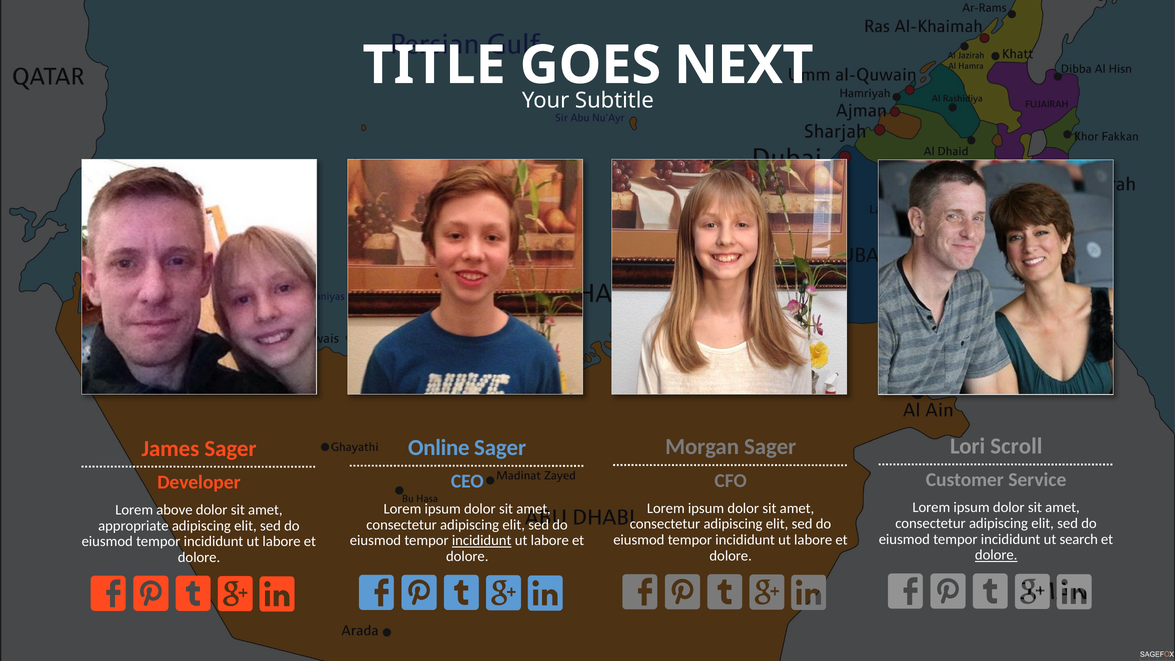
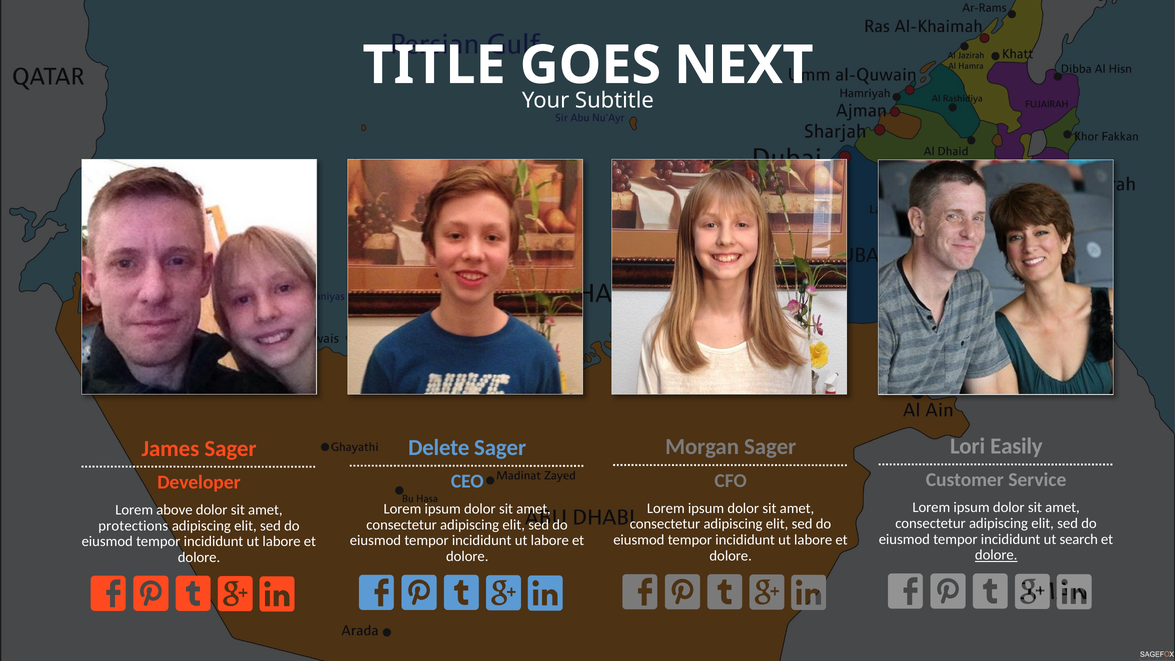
Scroll: Scroll -> Easily
Online: Online -> Delete
appropriate: appropriate -> protections
incididunt at (482, 541) underline: present -> none
